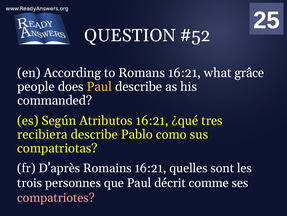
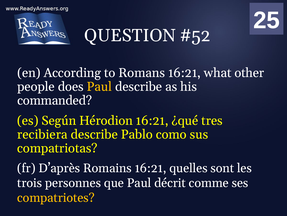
grâce: grâce -> other
Atributos: Atributos -> Hérodion
compatriotes colour: pink -> yellow
